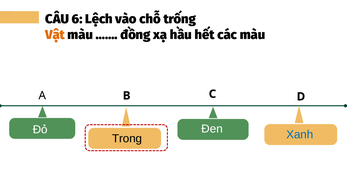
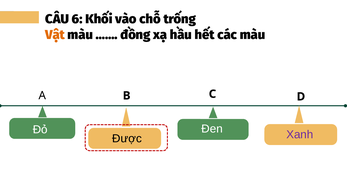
Lệch: Lệch -> Khối
Xanh colour: blue -> purple
Trong: Trong -> Được
